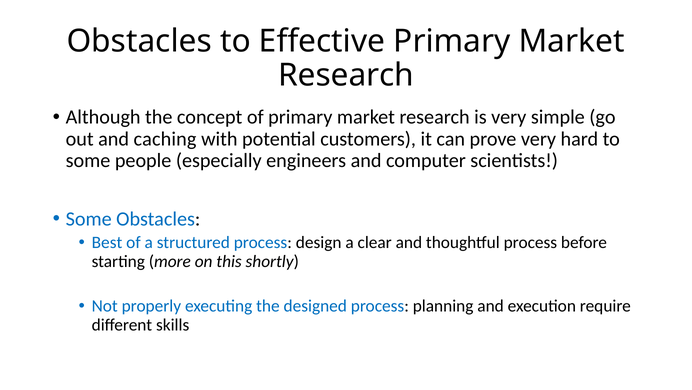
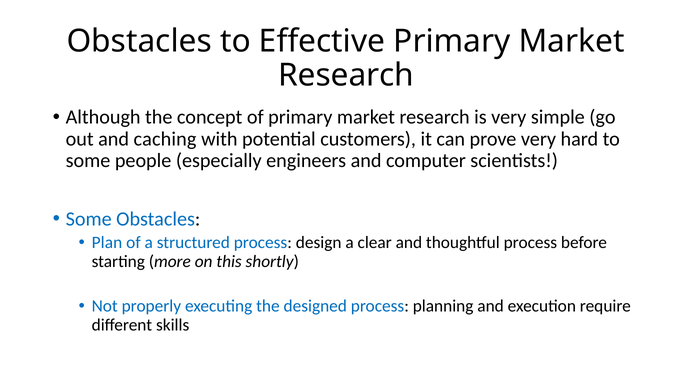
Best: Best -> Plan
